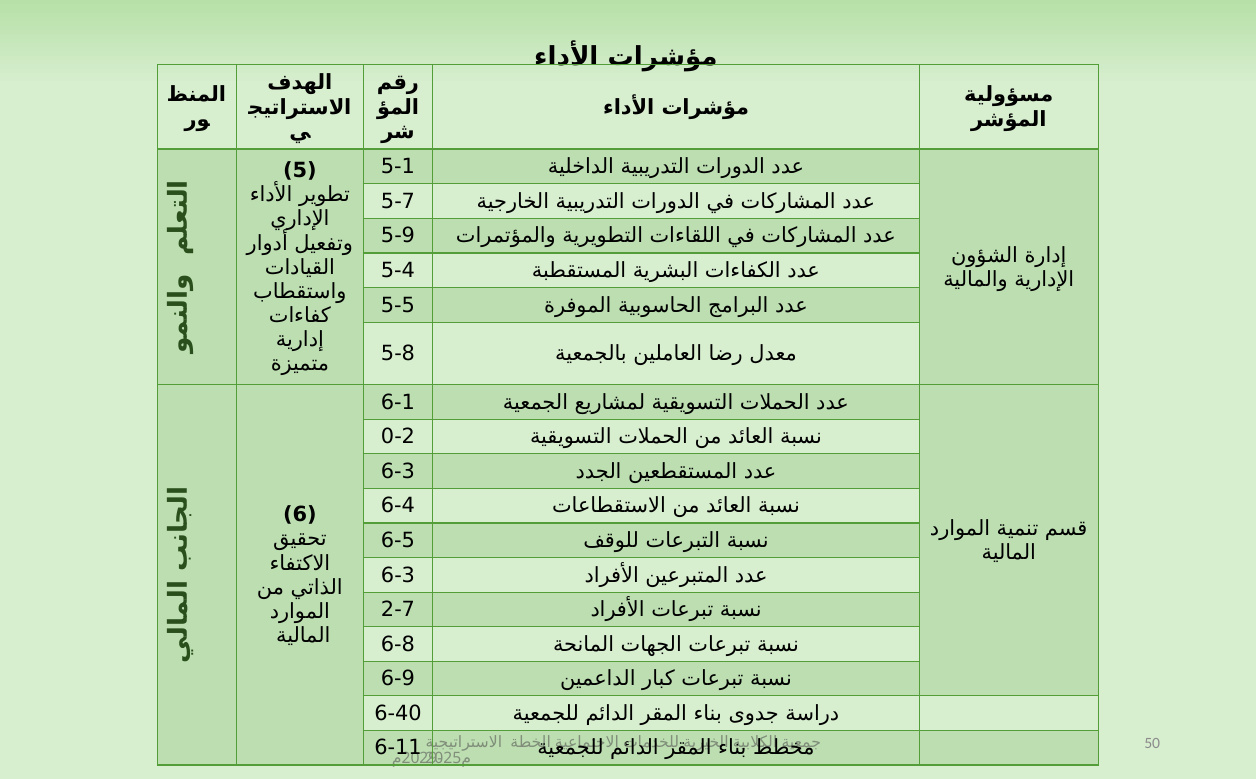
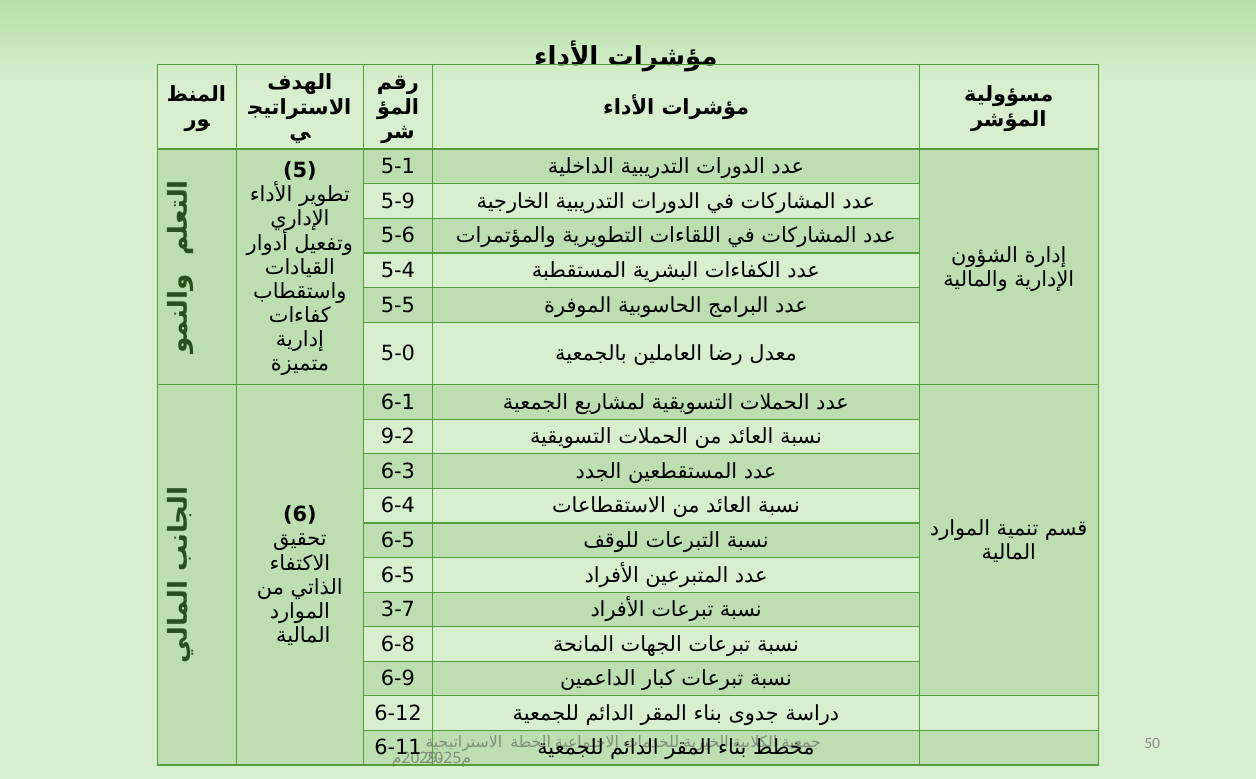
5-7: 5-7 -> 5-9
5-9: 5-9 -> 5-6
5-8: 5-8 -> 5-0
0-2: 0-2 -> 9-2
6-3 at (398, 575): 6-3 -> 6-5
2-7: 2-7 -> 3-7
6-40: 6-40 -> 6-12
